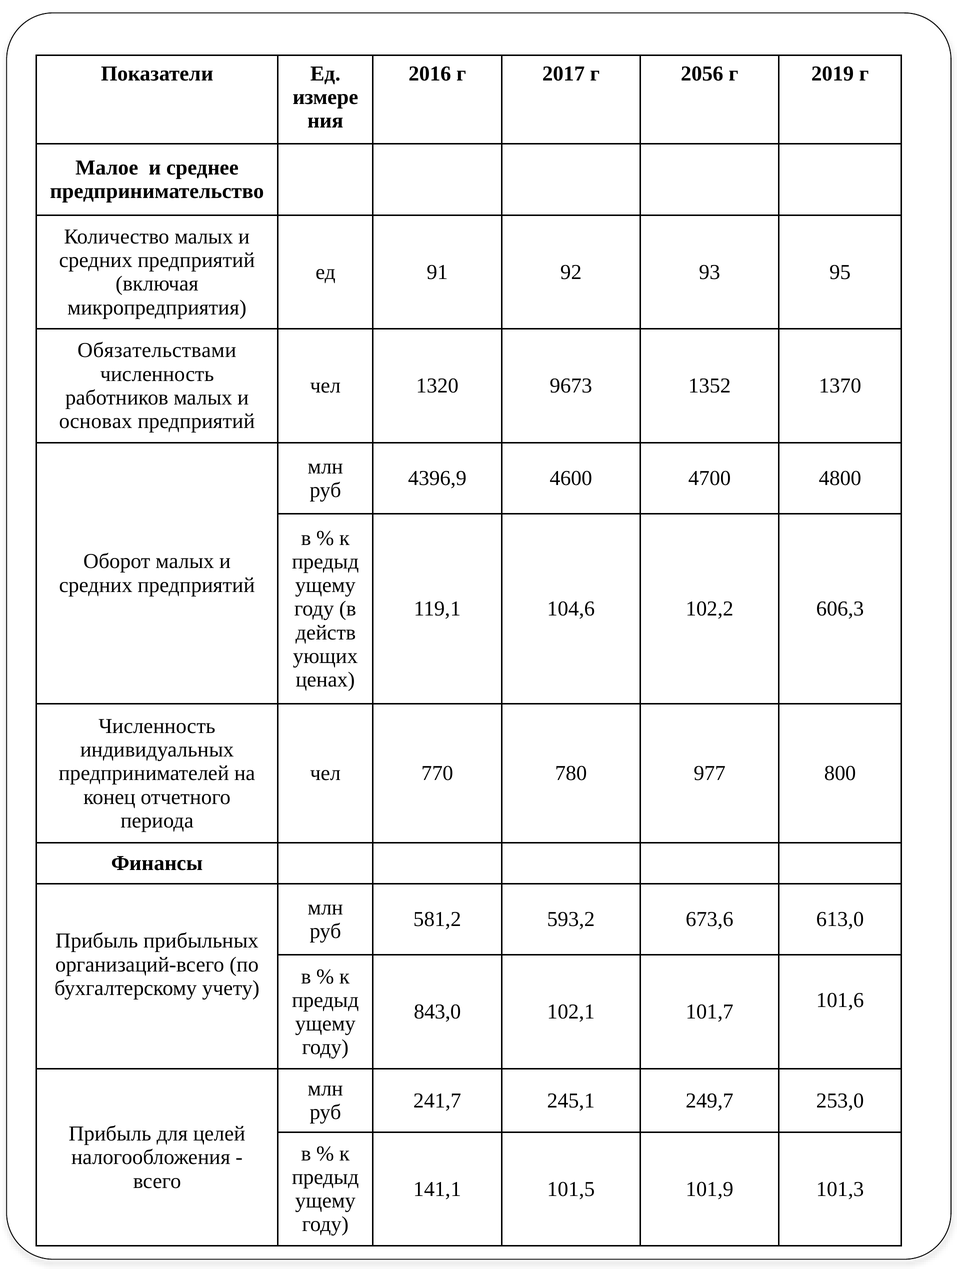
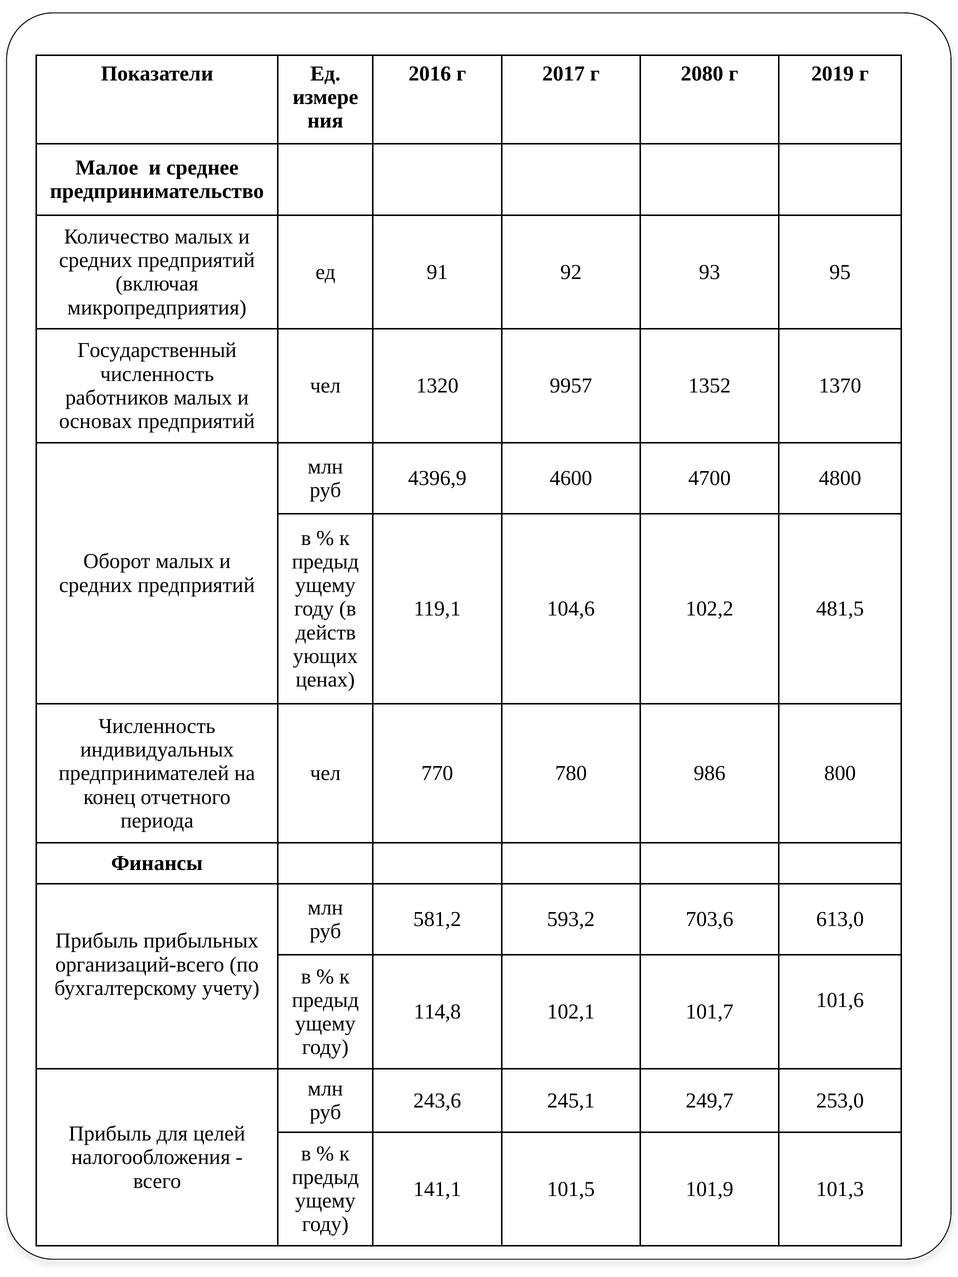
2056: 2056 -> 2080
Обязательствами: Обязательствами -> Государственный
9673: 9673 -> 9957
606,3: 606,3 -> 481,5
977: 977 -> 986
673,6: 673,6 -> 703,6
843,0: 843,0 -> 114,8
241,7: 241,7 -> 243,6
